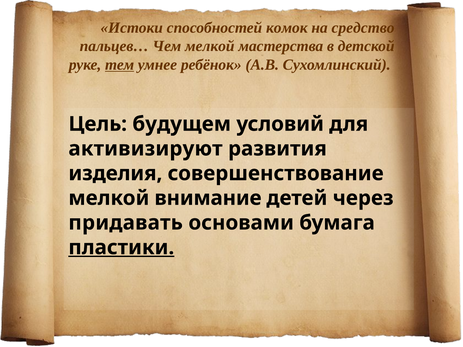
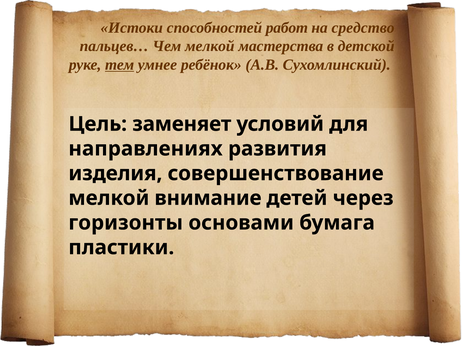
комок: комок -> работ
будущем: будущем -> заменяет
активизируют: активизируют -> направлениях
придавать: придавать -> горизонты
пластики underline: present -> none
